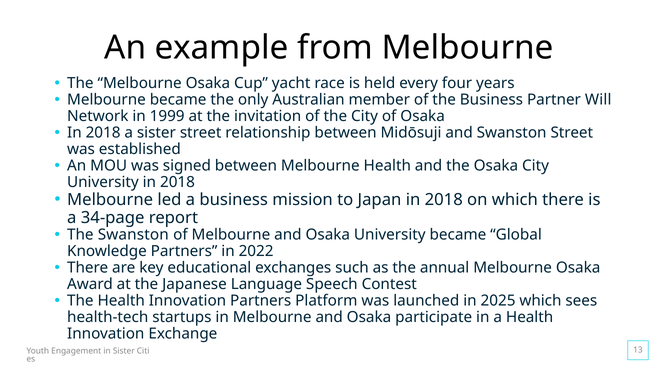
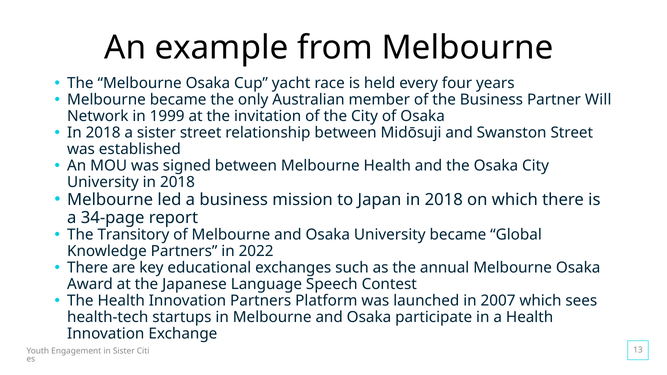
The Swanston: Swanston -> Transitory
2025: 2025 -> 2007
